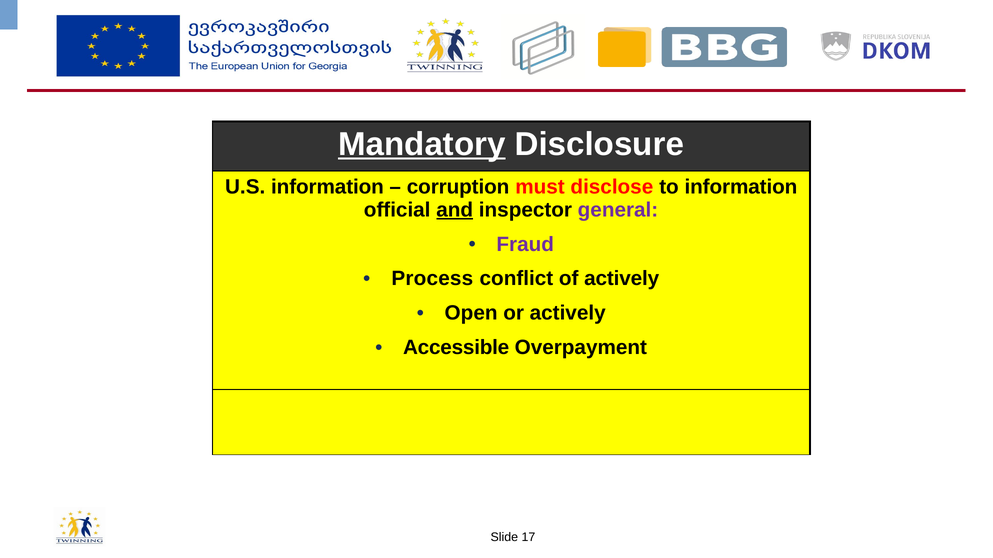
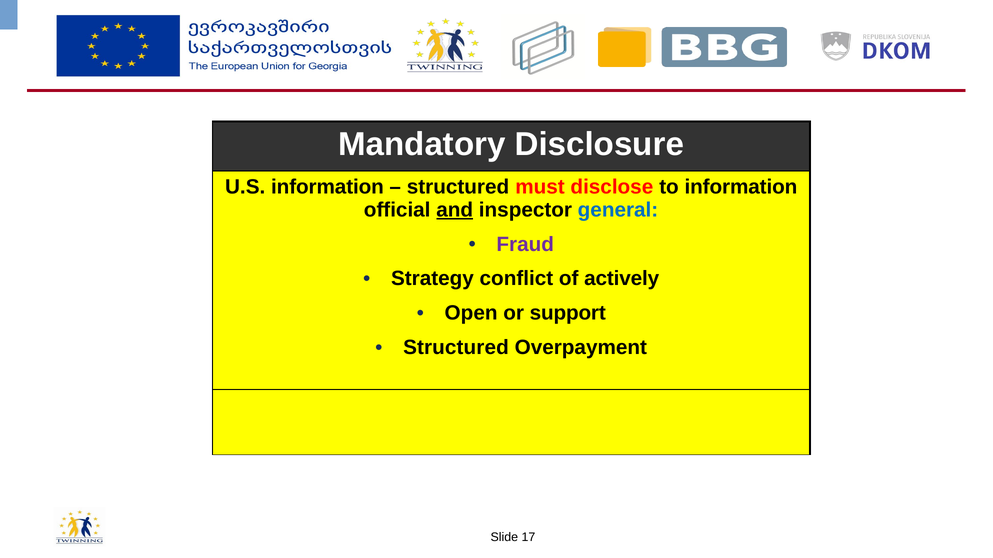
Mandatory underline: present -> none
corruption at (458, 187): corruption -> structured
general colour: purple -> blue
Process: Process -> Strategy
or actively: actively -> support
Accessible at (456, 348): Accessible -> Structured
